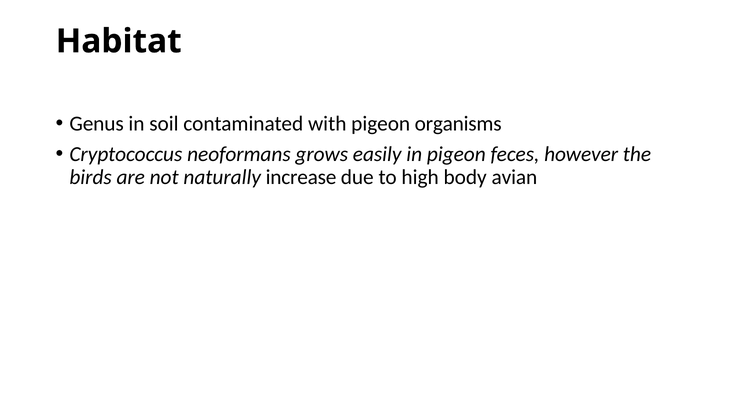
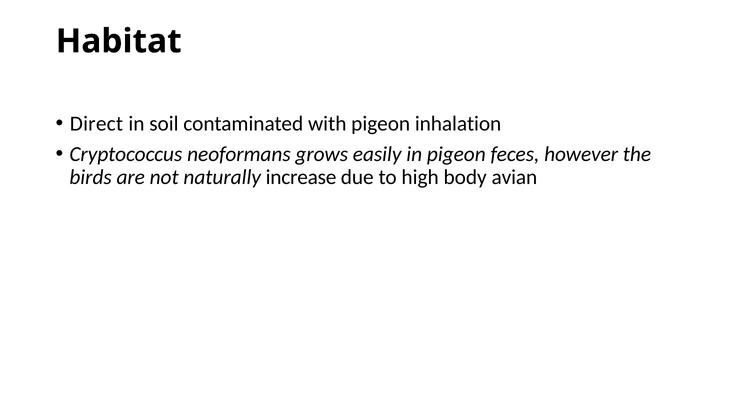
Genus: Genus -> Direct
organisms: organisms -> inhalation
